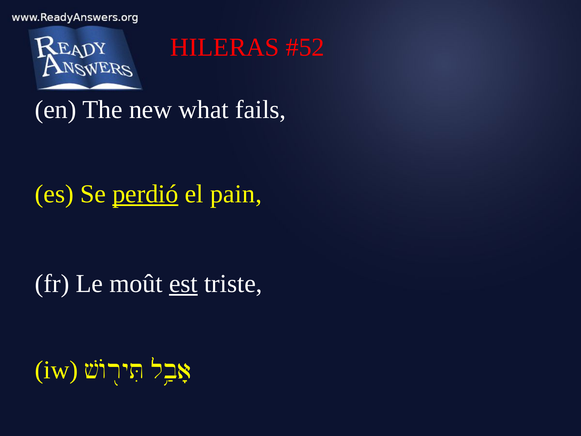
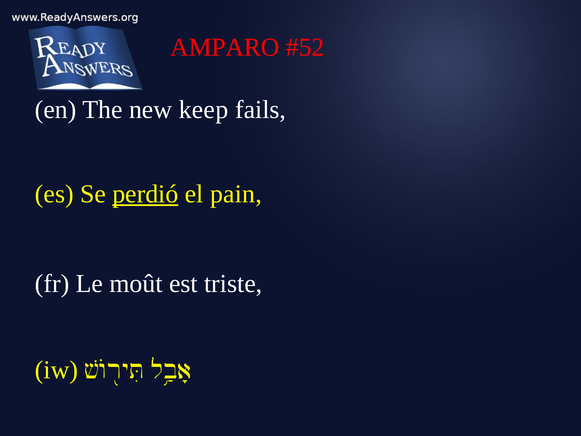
HILERAS: HILERAS -> AMPARO
what: what -> keep
est underline: present -> none
